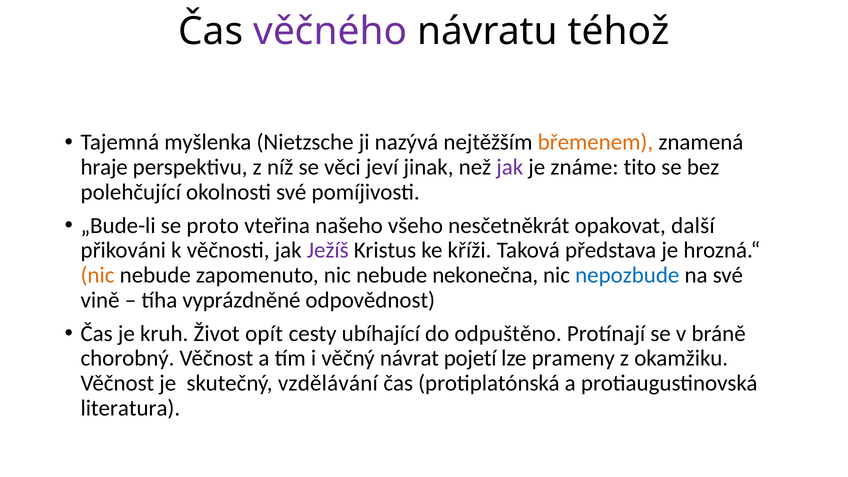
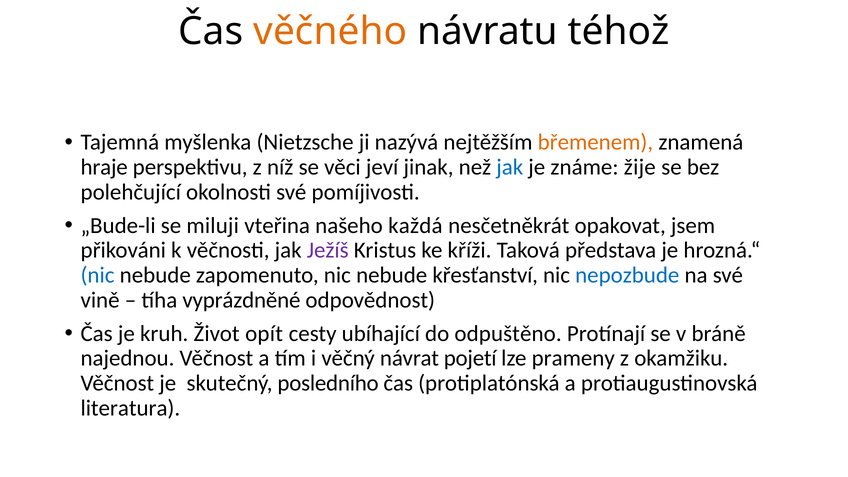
věčného colour: purple -> orange
jak at (510, 167) colour: purple -> blue
tito: tito -> žije
proto: proto -> miluji
všeho: všeho -> každá
další: další -> jsem
nic at (98, 275) colour: orange -> blue
nekonečna: nekonečna -> křesťanství
chorobný: chorobný -> najednou
vzdělávání: vzdělávání -> posledního
